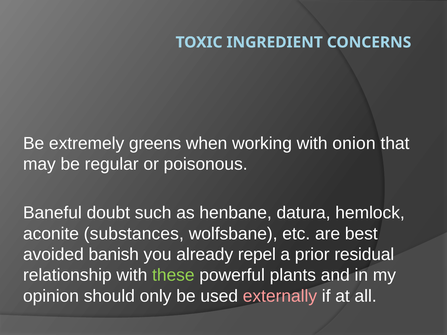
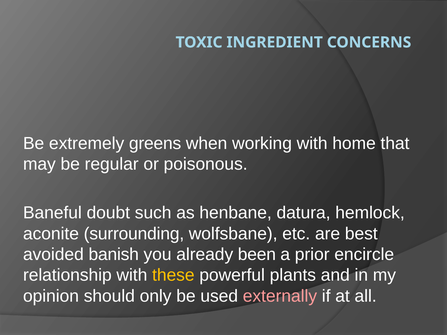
onion: onion -> home
substances: substances -> surrounding
repel: repel -> been
residual: residual -> encircle
these colour: light green -> yellow
